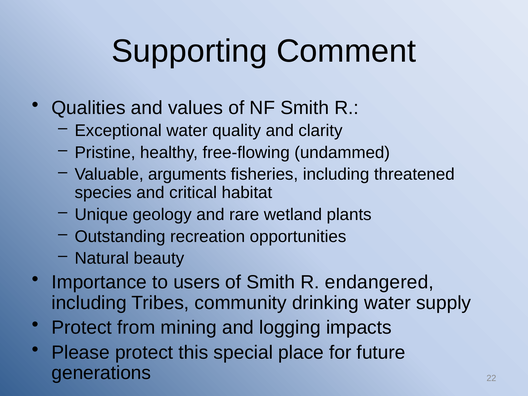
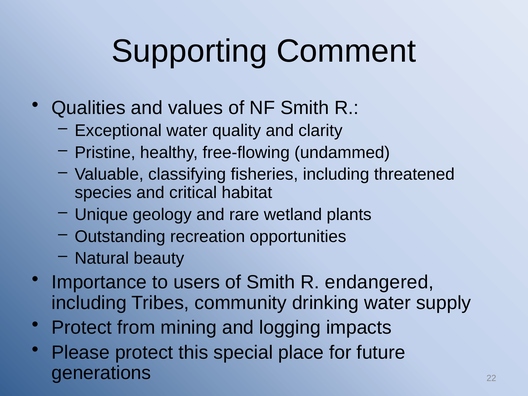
arguments: arguments -> classifying
